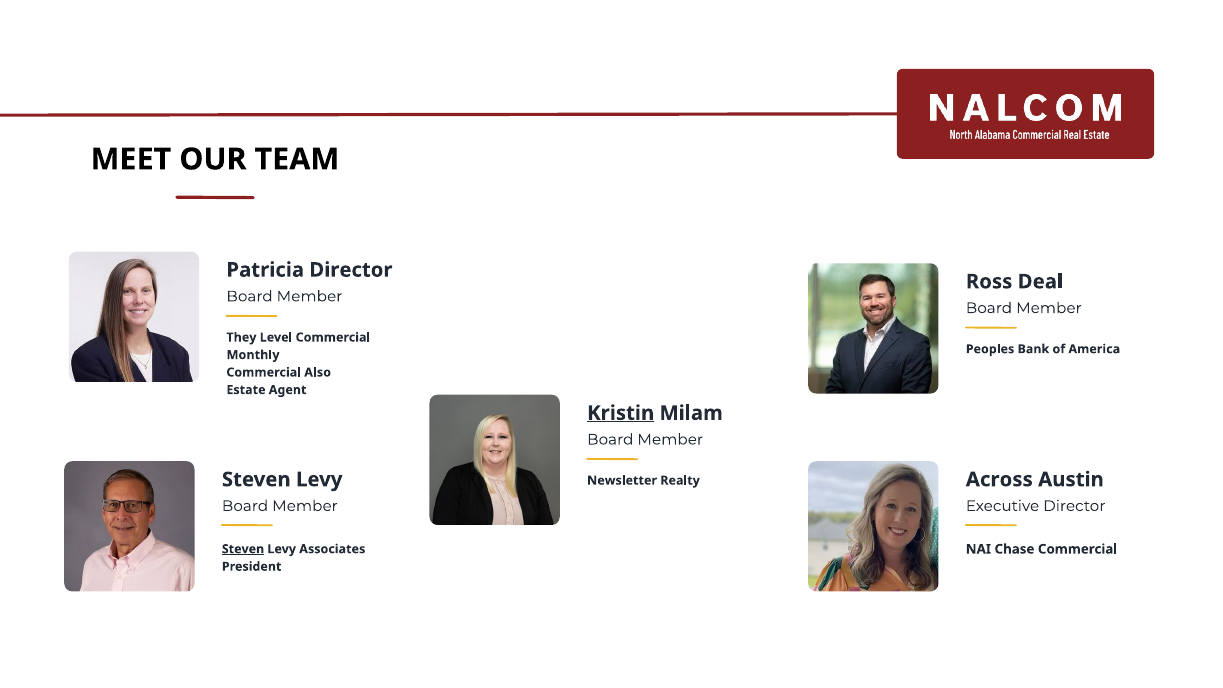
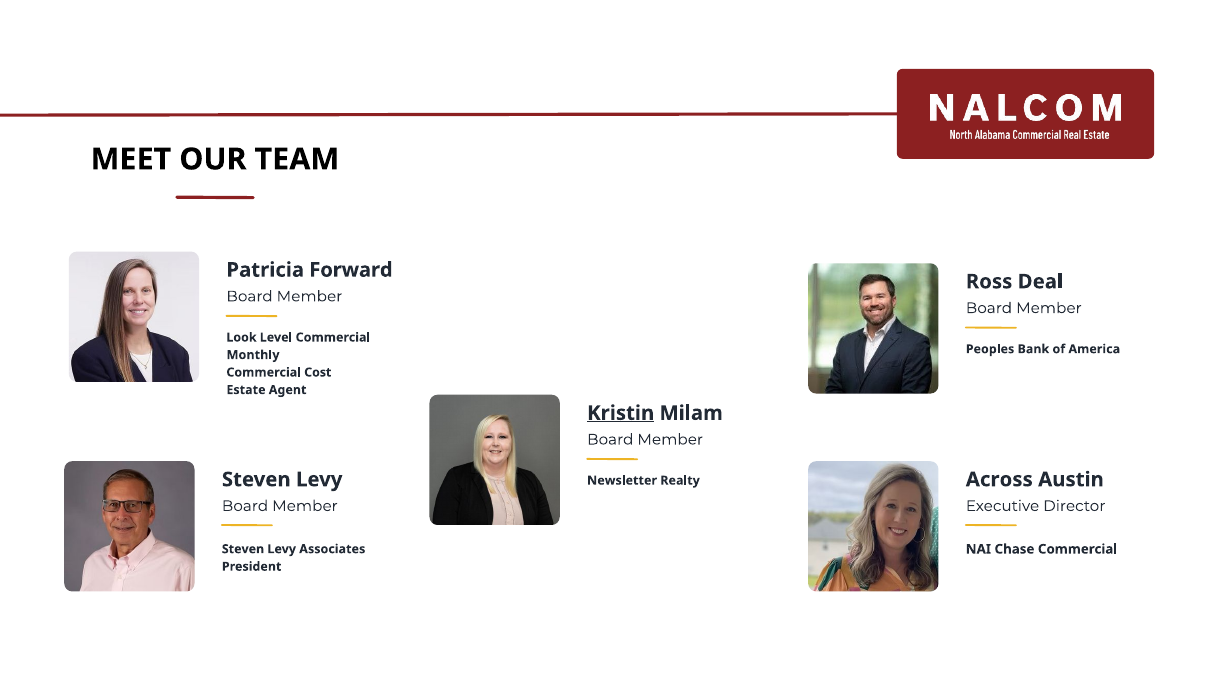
Patricia Director: Director -> Forward
They: They -> Look
Also: Also -> Cost
Steven at (243, 549) underline: present -> none
